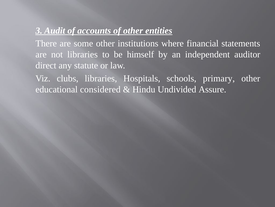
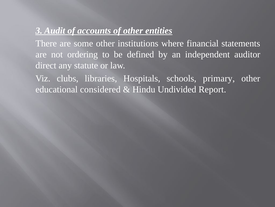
not libraries: libraries -> ordering
himself: himself -> defined
Assure: Assure -> Report
